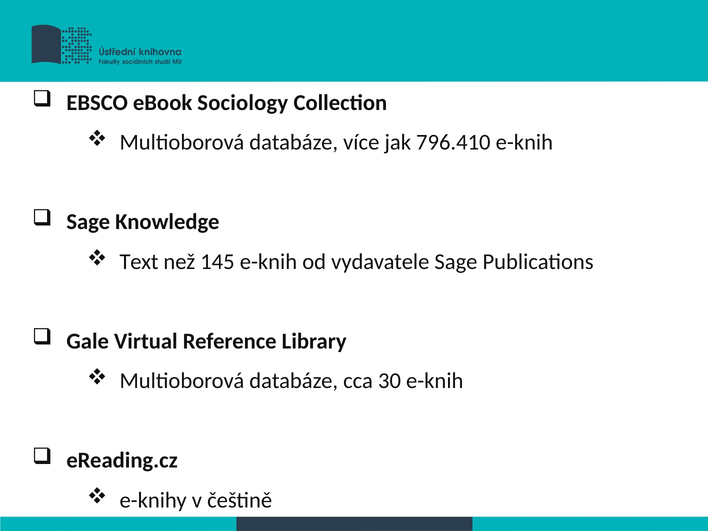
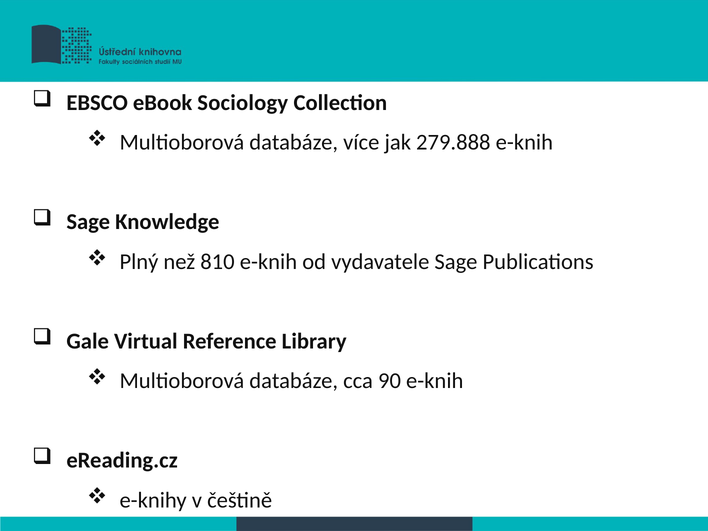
796.410: 796.410 -> 279.888
Text: Text -> Plný
145: 145 -> 810
30: 30 -> 90
